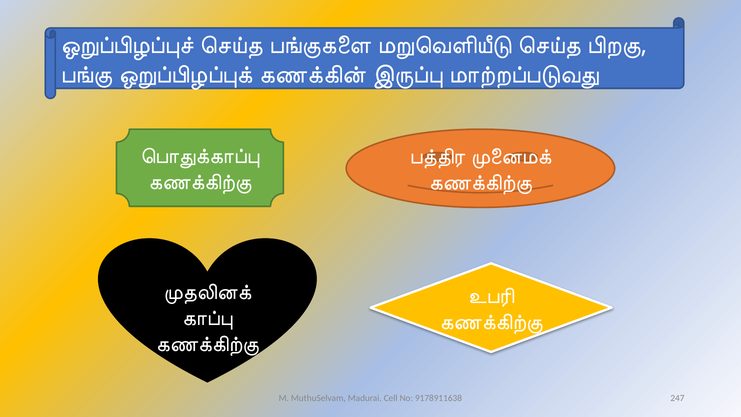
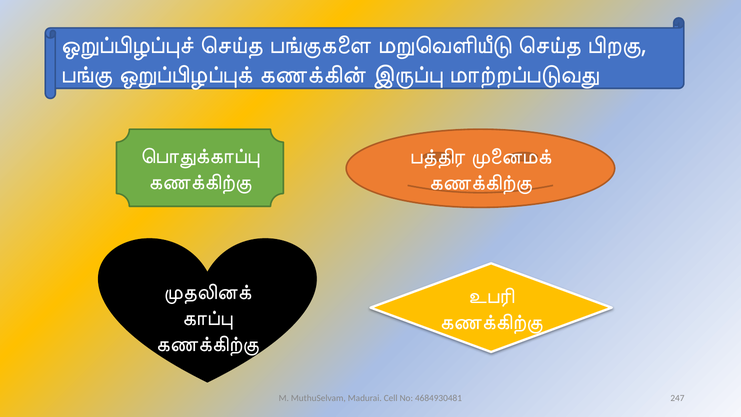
9178911638: 9178911638 -> 4684930481
